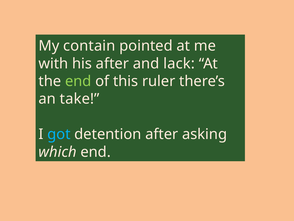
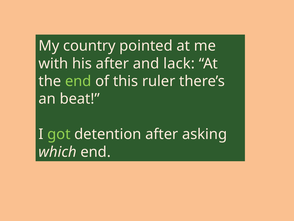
contain: contain -> country
take: take -> beat
got colour: light blue -> light green
